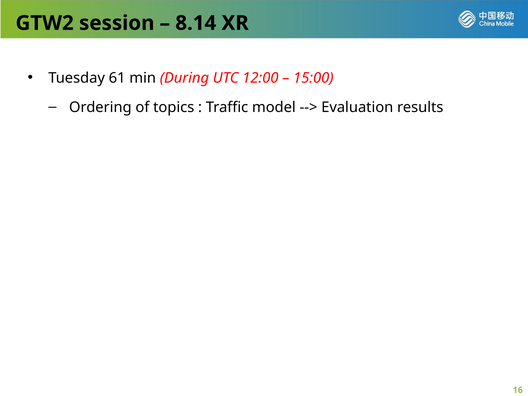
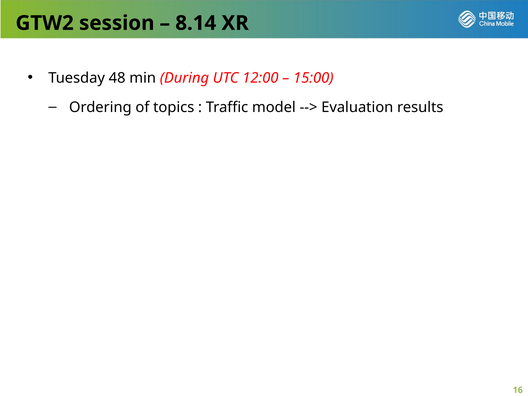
61: 61 -> 48
